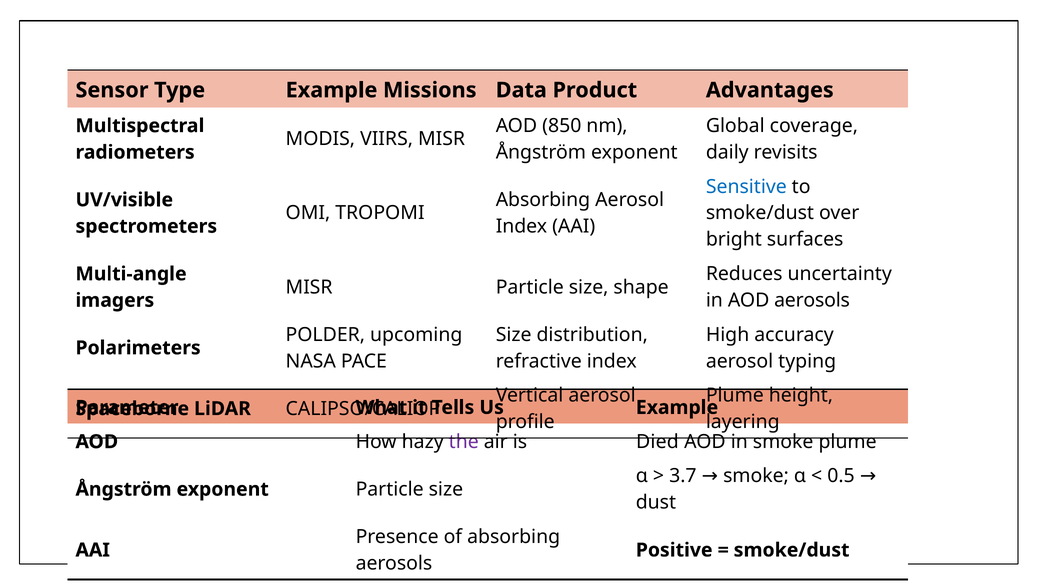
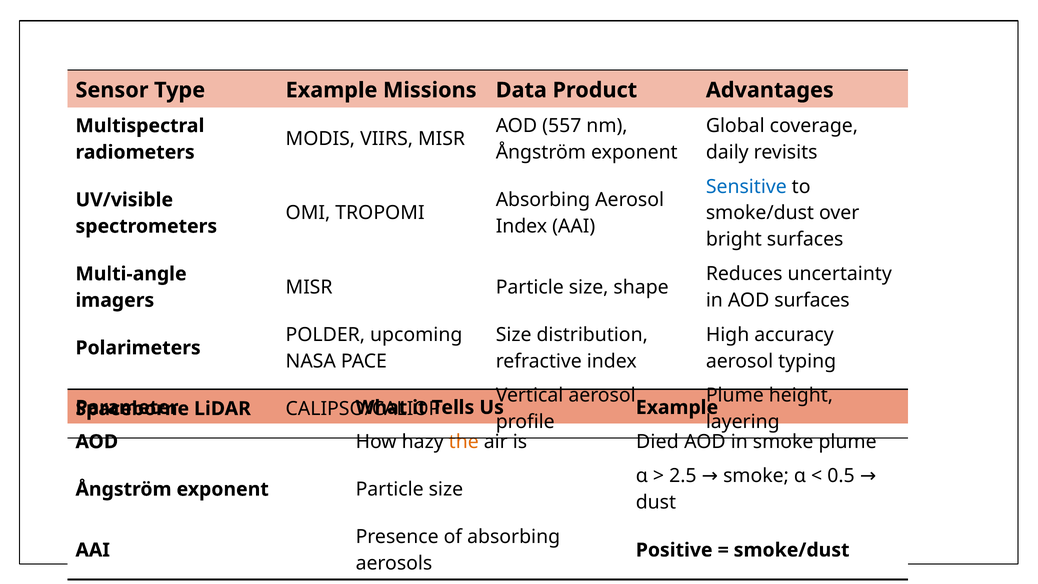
850: 850 -> 557
AOD aerosols: aerosols -> surfaces
the colour: purple -> orange
3.7: 3.7 -> 2.5
